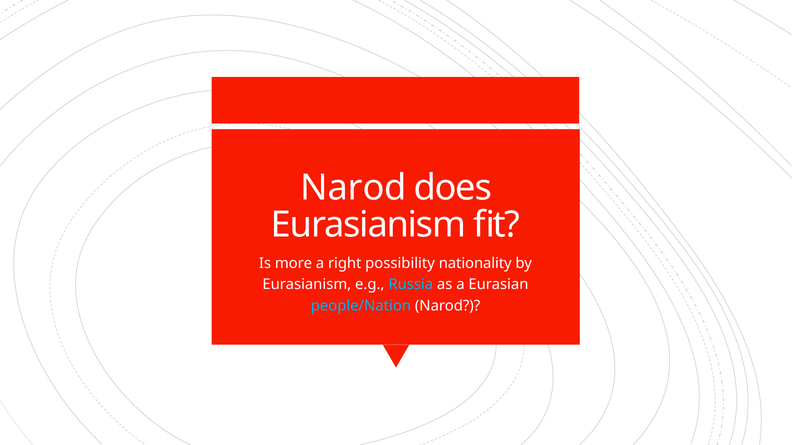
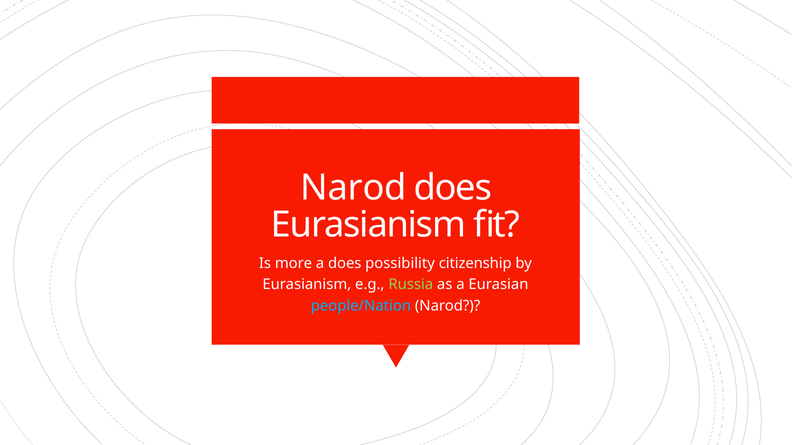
a right: right -> does
nationality: nationality -> citizenship
Russia colour: light blue -> light green
